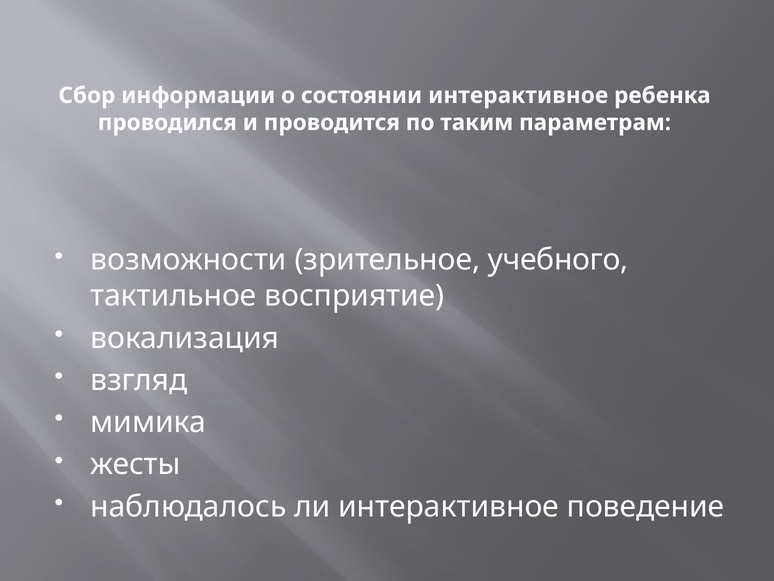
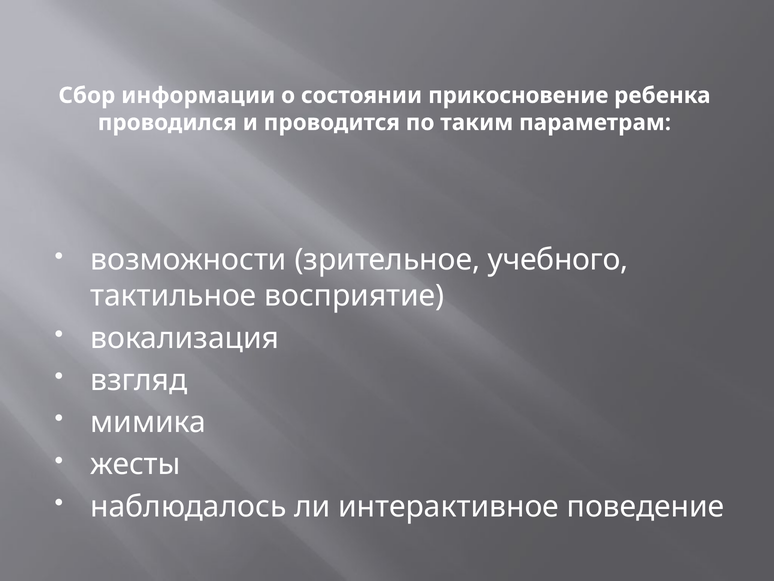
состоянии интерактивное: интерактивное -> прикосновение
